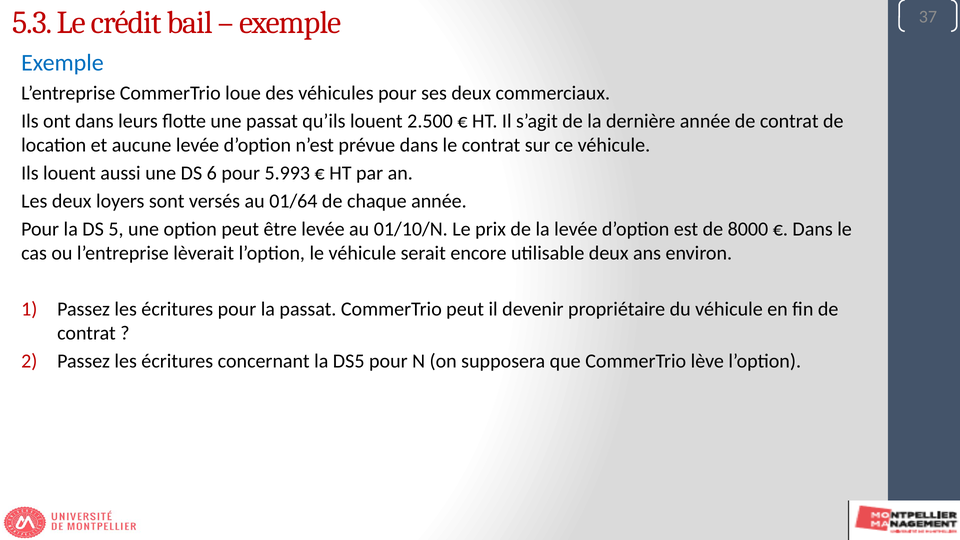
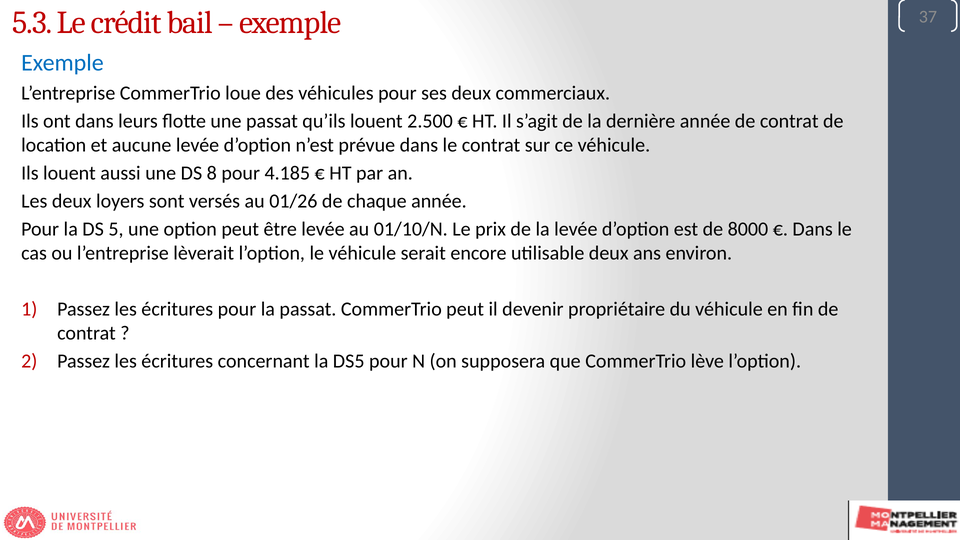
6: 6 -> 8
5.993: 5.993 -> 4.185
01/64: 01/64 -> 01/26
